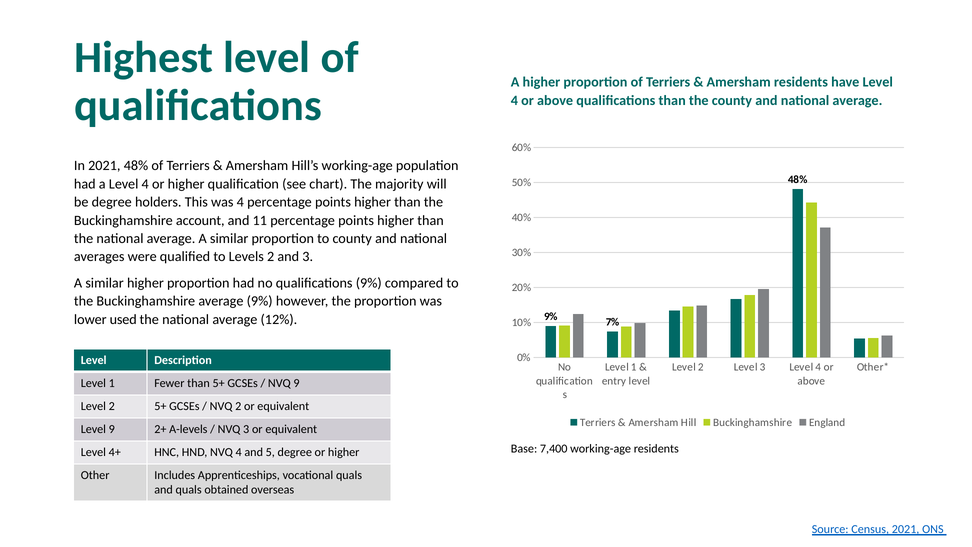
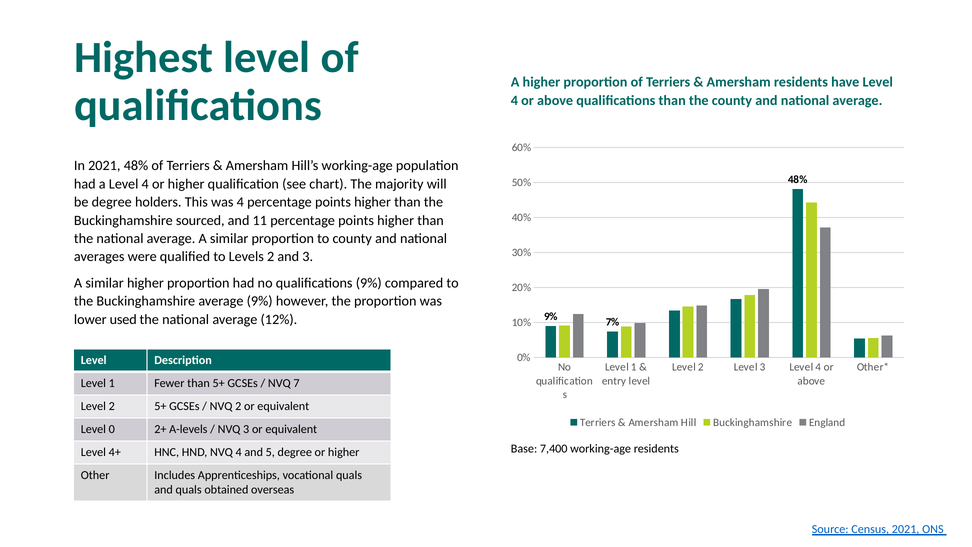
account: account -> sourced
NVQ 9: 9 -> 7
Level 9: 9 -> 0
